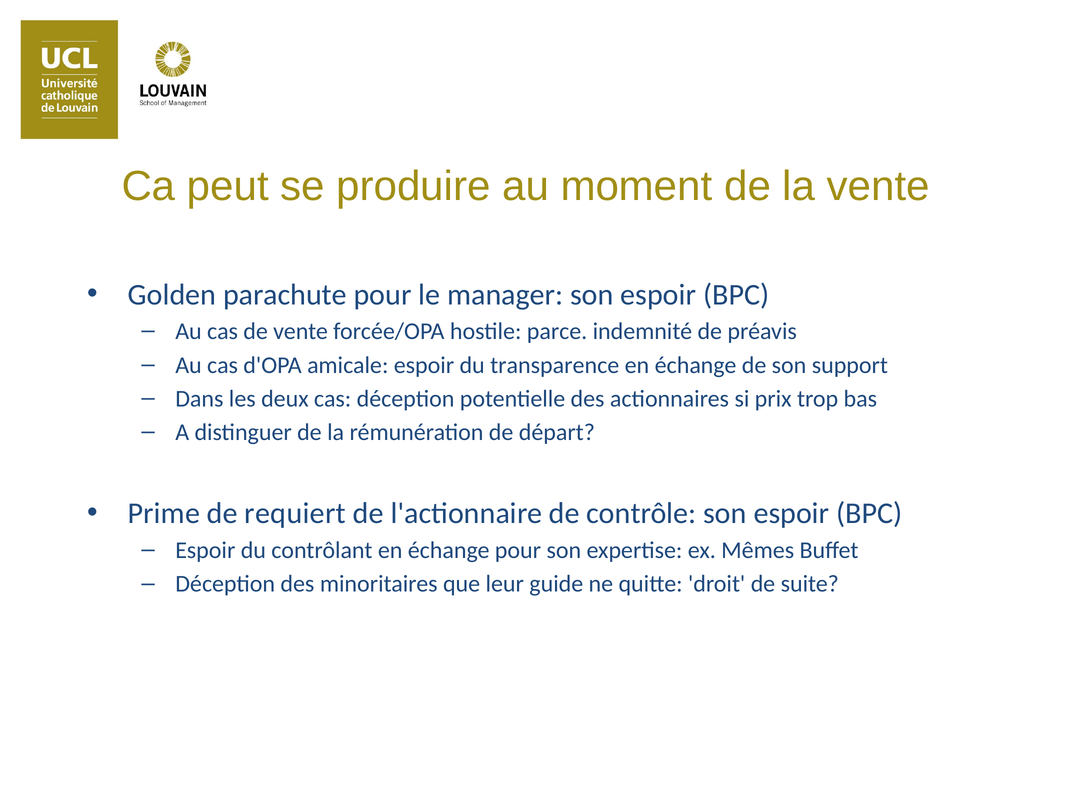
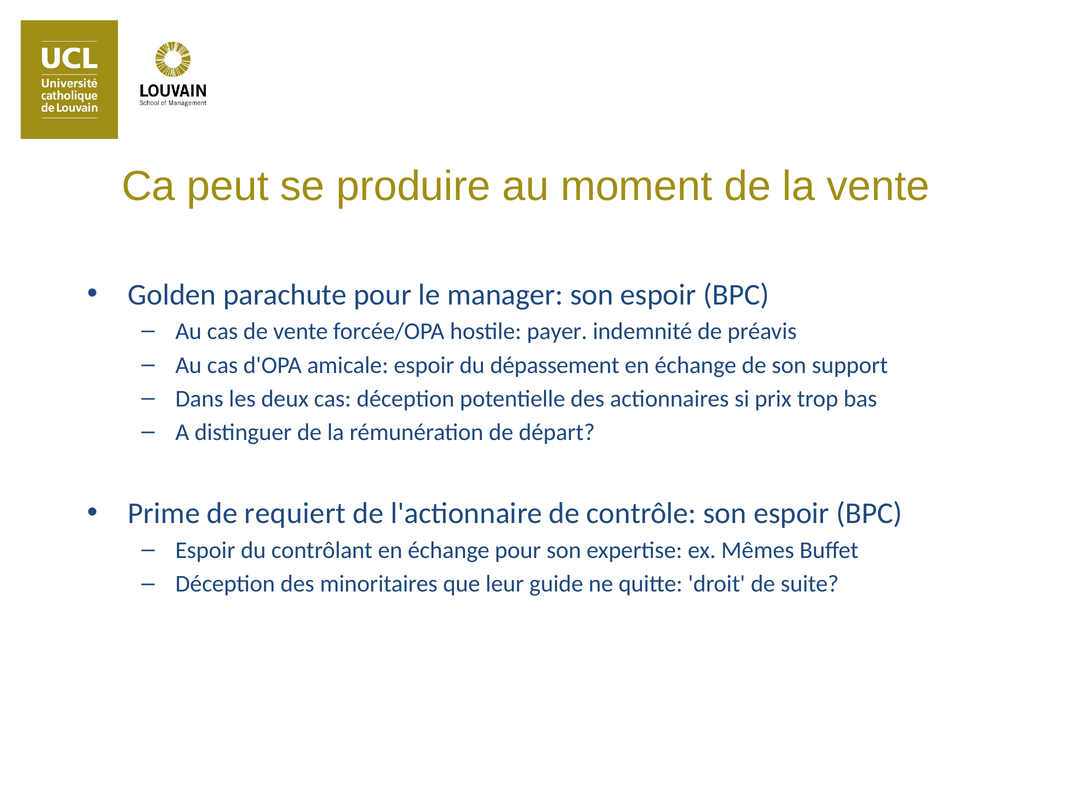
parce: parce -> payer
transparence: transparence -> dépassement
